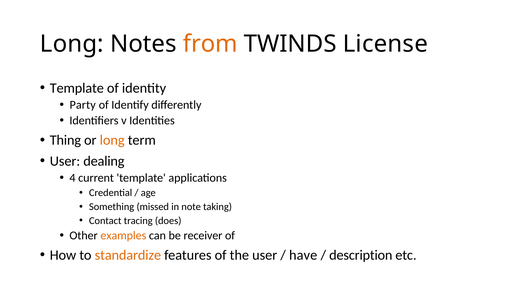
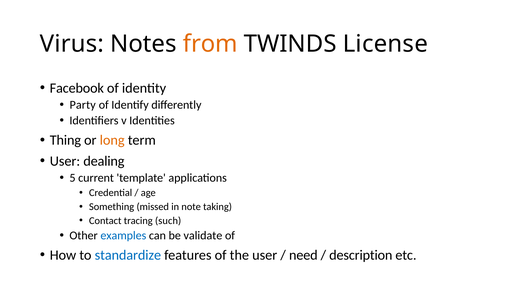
Long at (72, 44): Long -> Virus
Template at (77, 88): Template -> Facebook
4: 4 -> 5
does: does -> such
examples colour: orange -> blue
receiver: receiver -> validate
standardize colour: orange -> blue
have: have -> need
